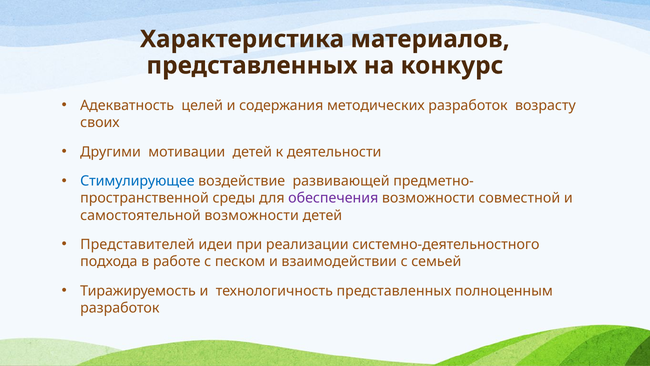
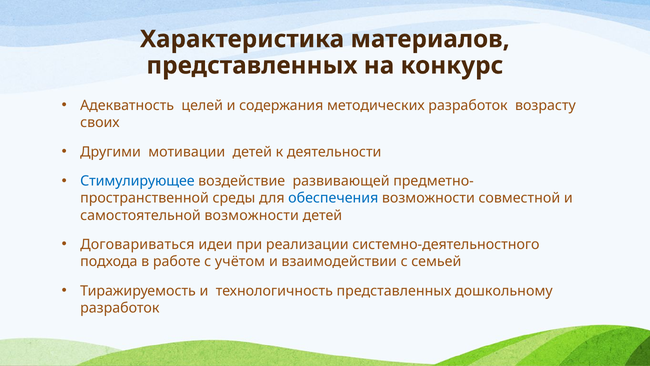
обеспечения colour: purple -> blue
Представителей: Представителей -> Договариваться
песком: песком -> учётом
полноценным: полноценным -> дошкольному
